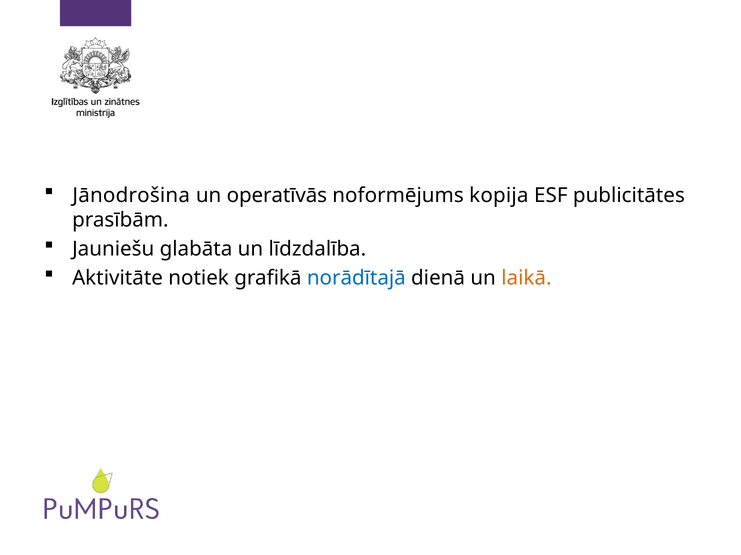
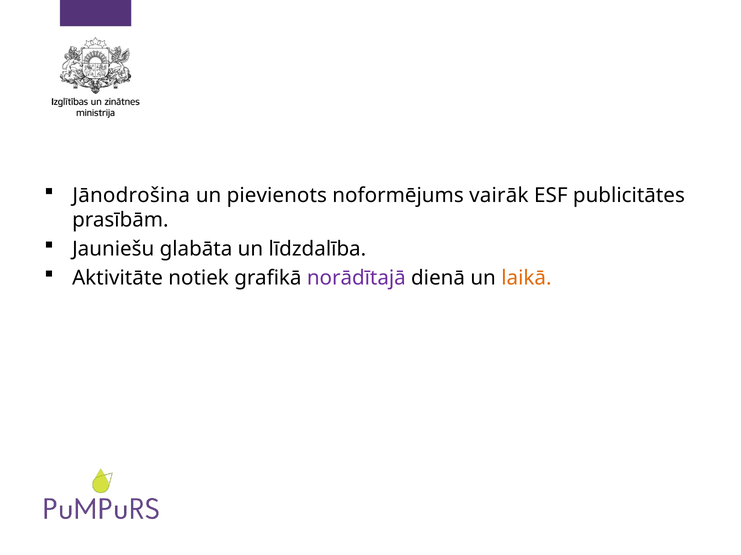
operatīvās: operatīvās -> pievienots
kopija: kopija -> vairāk
norādītajā colour: blue -> purple
